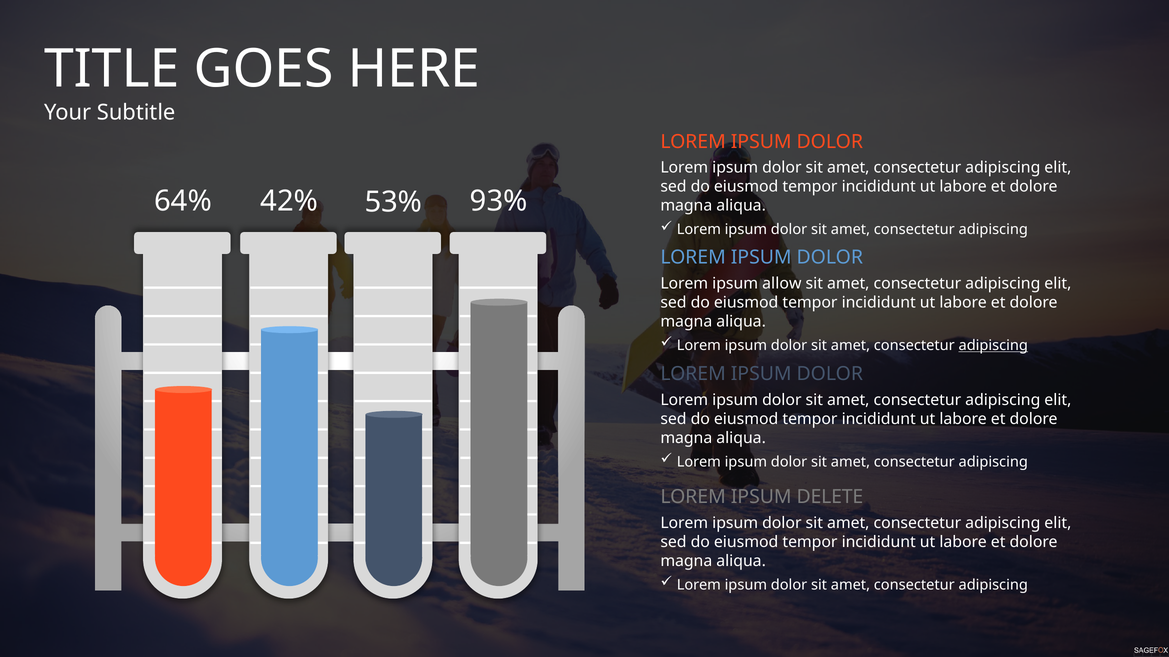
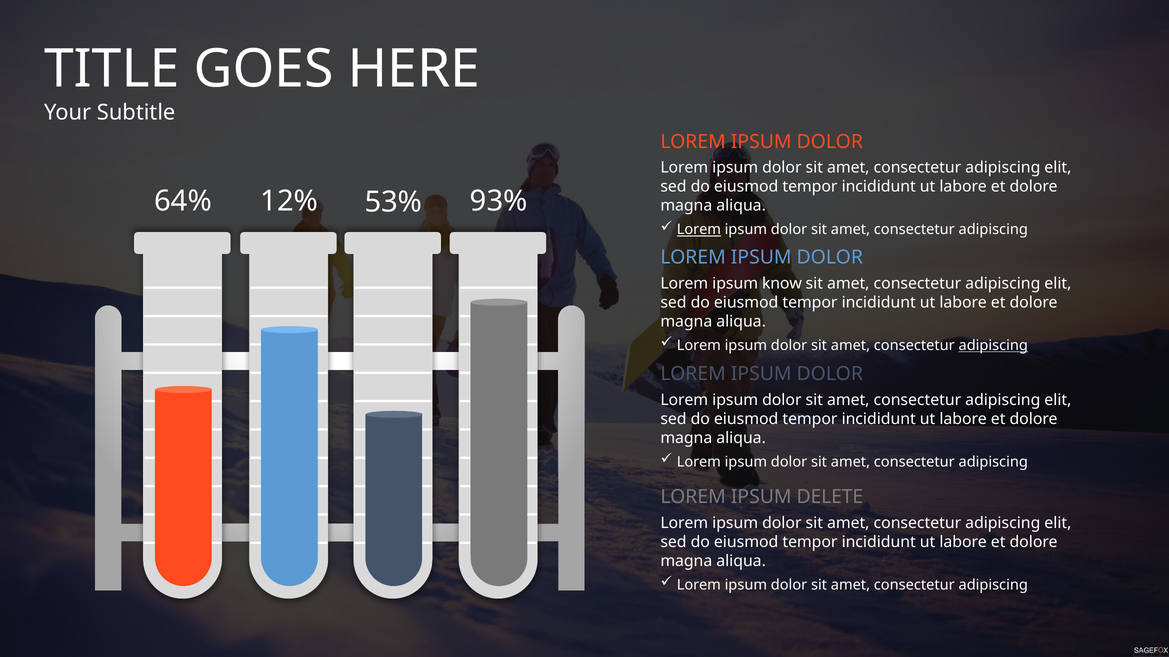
42%: 42% -> 12%
Lorem at (699, 230) underline: none -> present
allow: allow -> know
